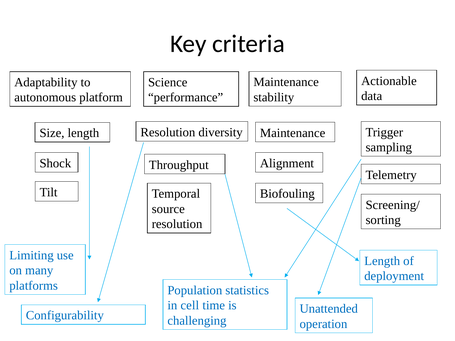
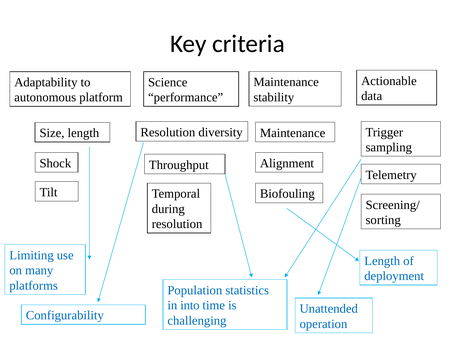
source: source -> during
cell: cell -> into
